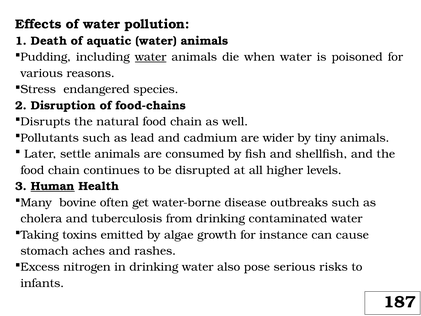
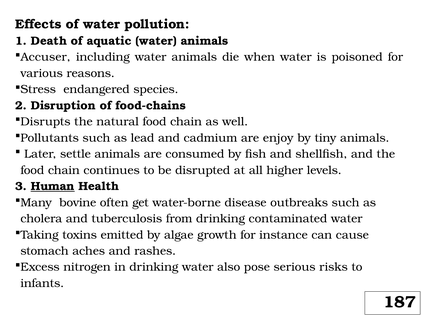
Pudding: Pudding -> Accuser
water at (151, 57) underline: present -> none
wider: wider -> enjoy
